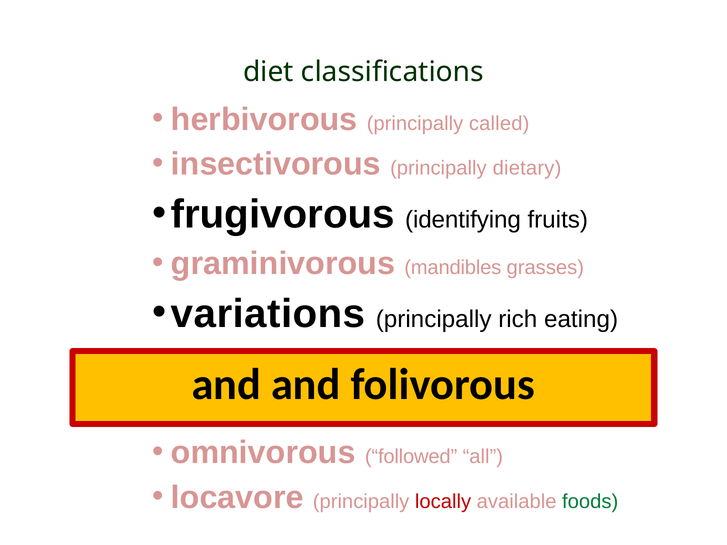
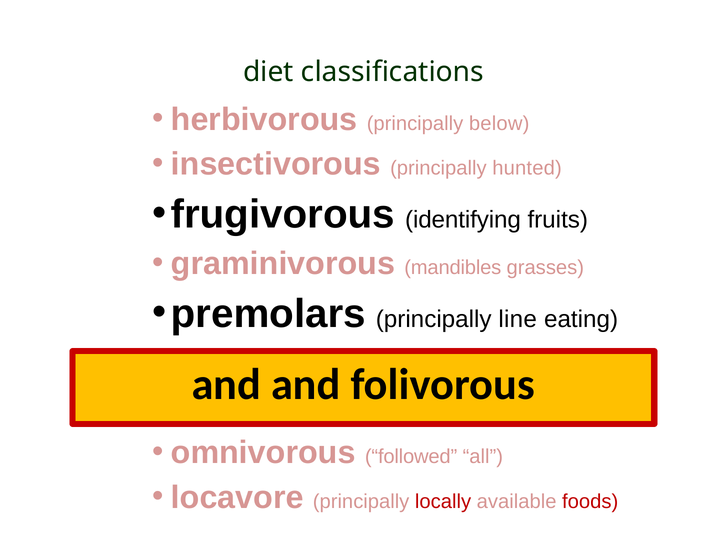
called: called -> below
dietary: dietary -> hunted
variations: variations -> premolars
rich: rich -> line
foods colour: green -> red
